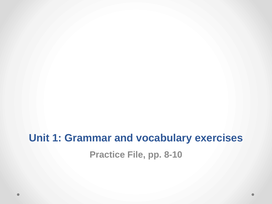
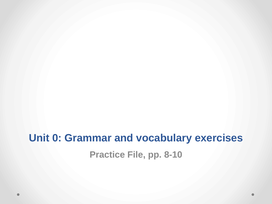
1: 1 -> 0
